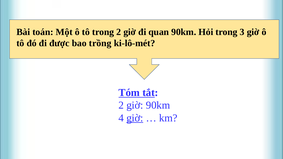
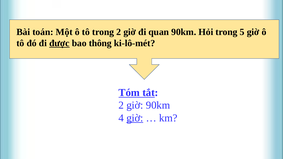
3: 3 -> 5
được underline: none -> present
trồng: trồng -> thông
